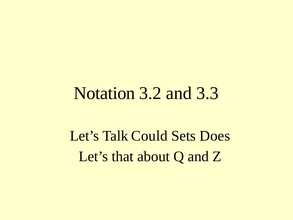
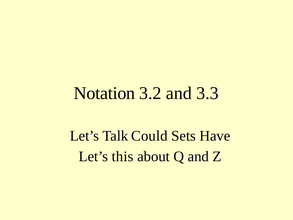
Does: Does -> Have
that: that -> this
